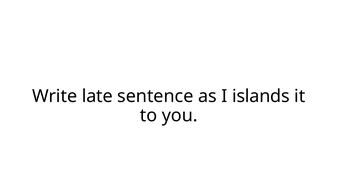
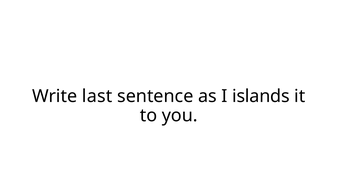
late: late -> last
